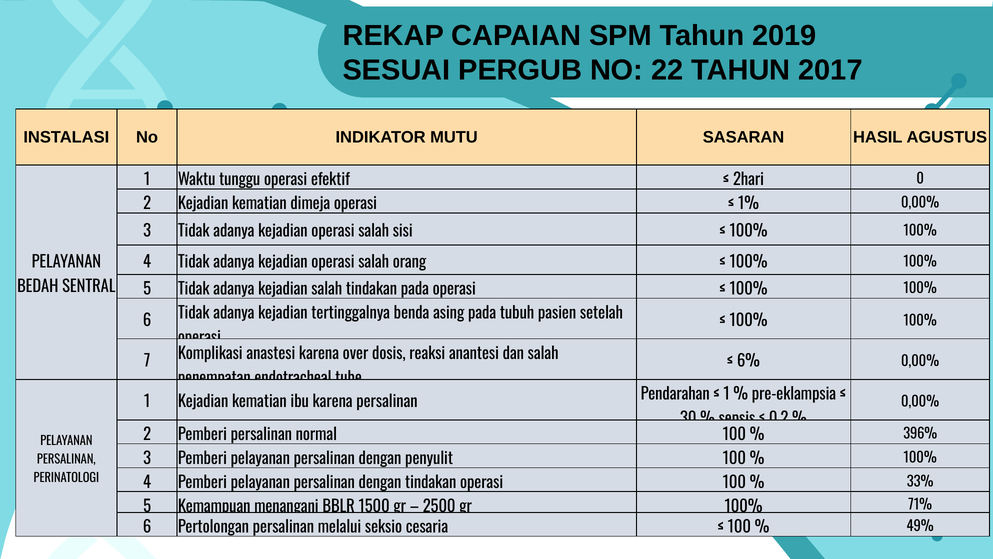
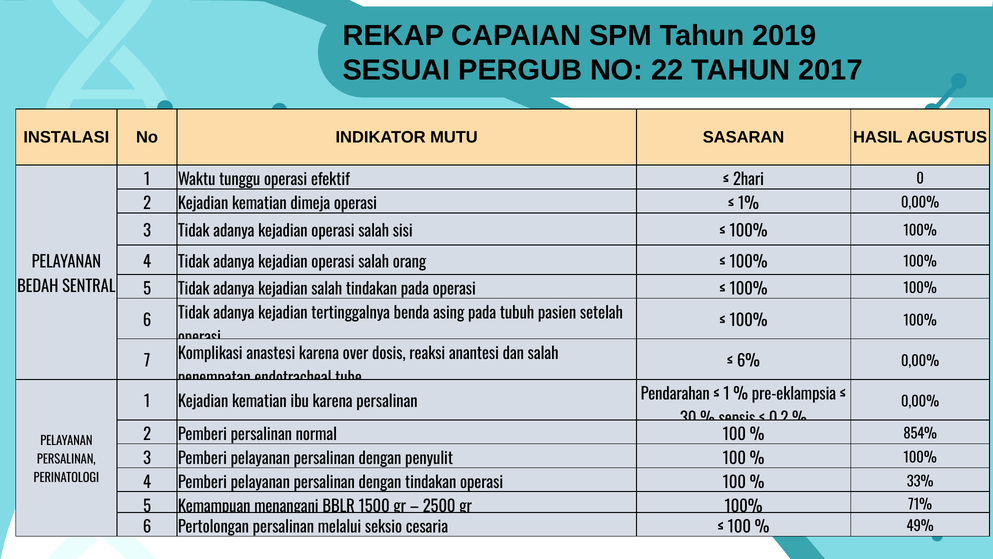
396%: 396% -> 854%
